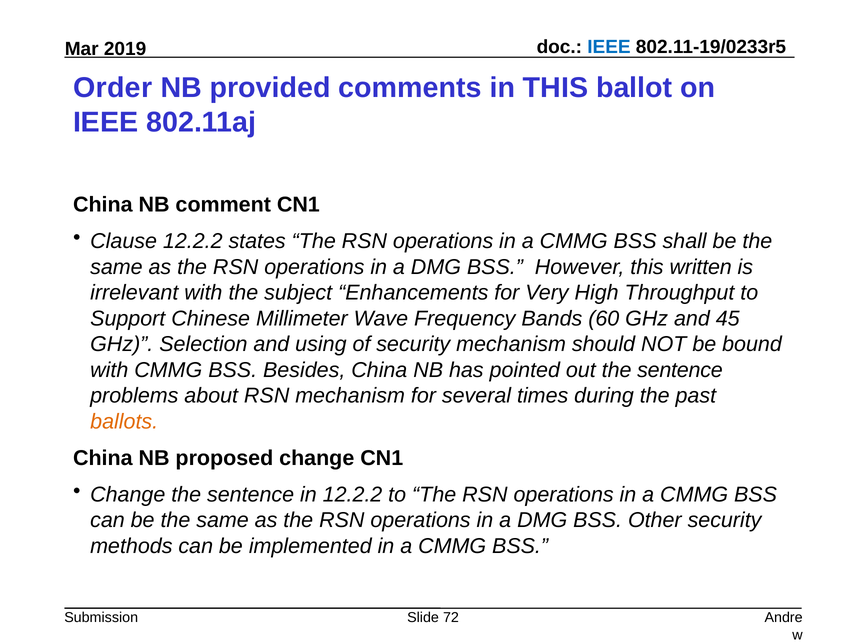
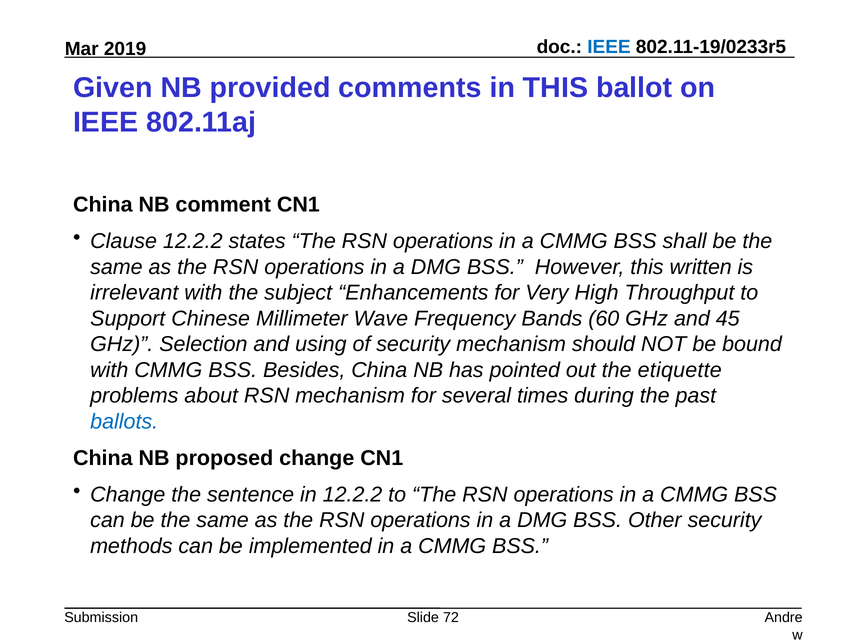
Order: Order -> Given
out the sentence: sentence -> etiquette
ballots colour: orange -> blue
